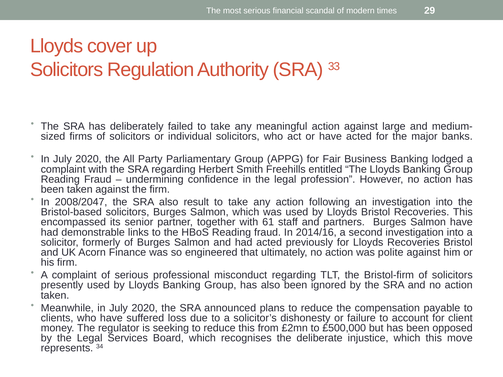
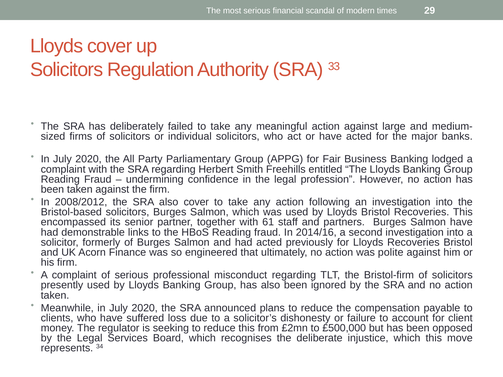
2008/2047: 2008/2047 -> 2008/2012
also result: result -> cover
